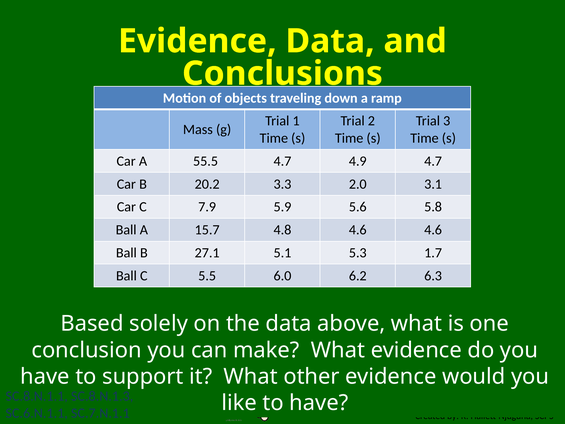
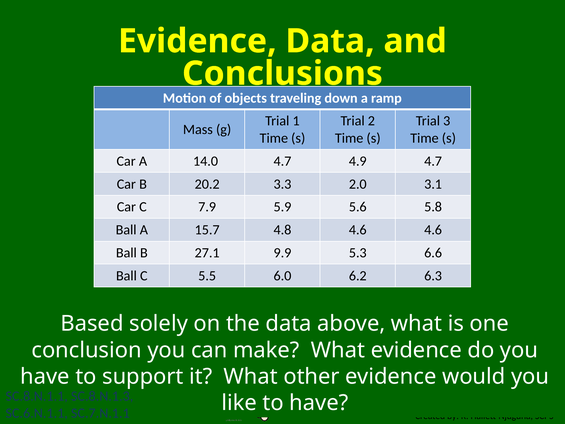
55.5: 55.5 -> 14.0
5.1: 5.1 -> 9.9
1.7: 1.7 -> 6.6
